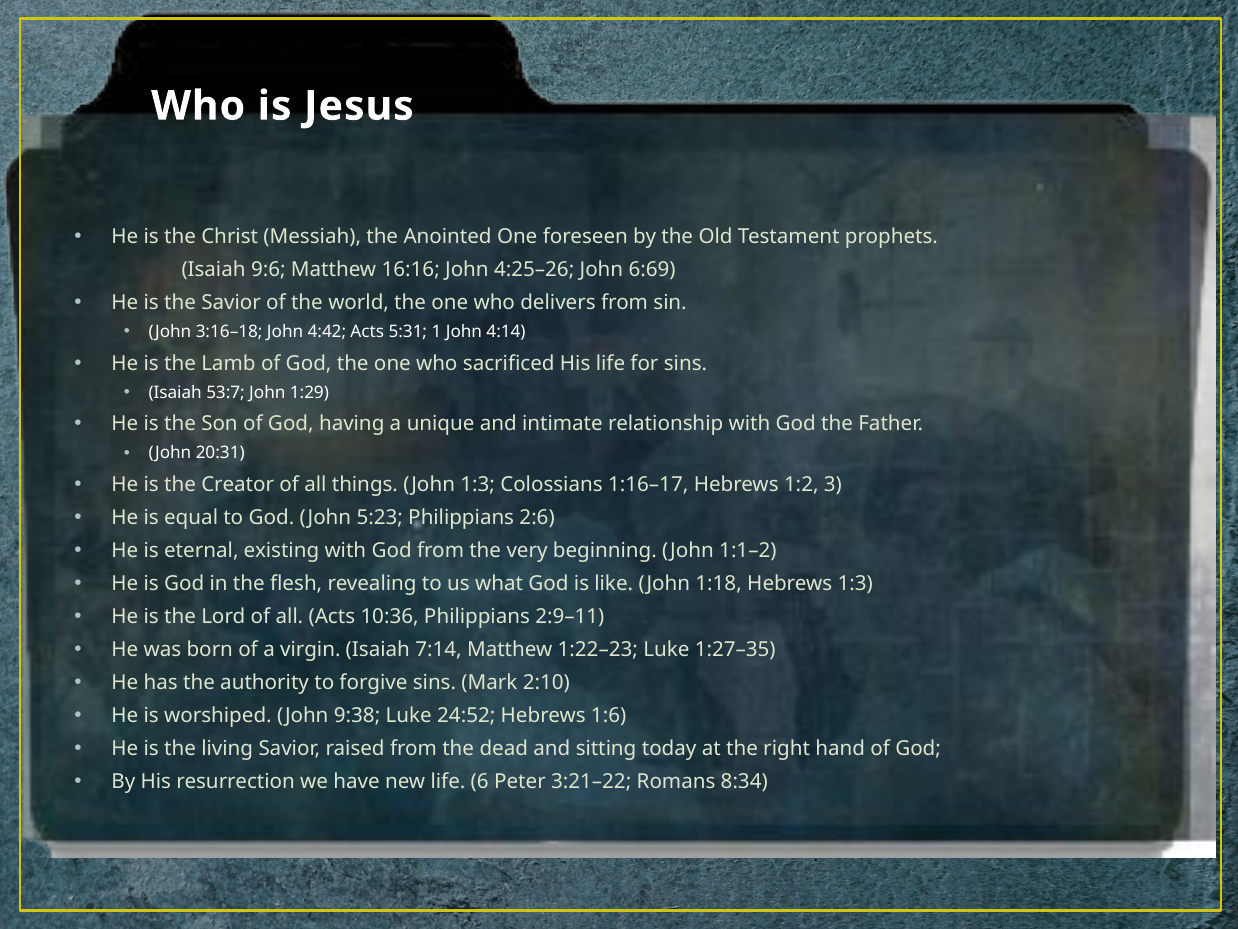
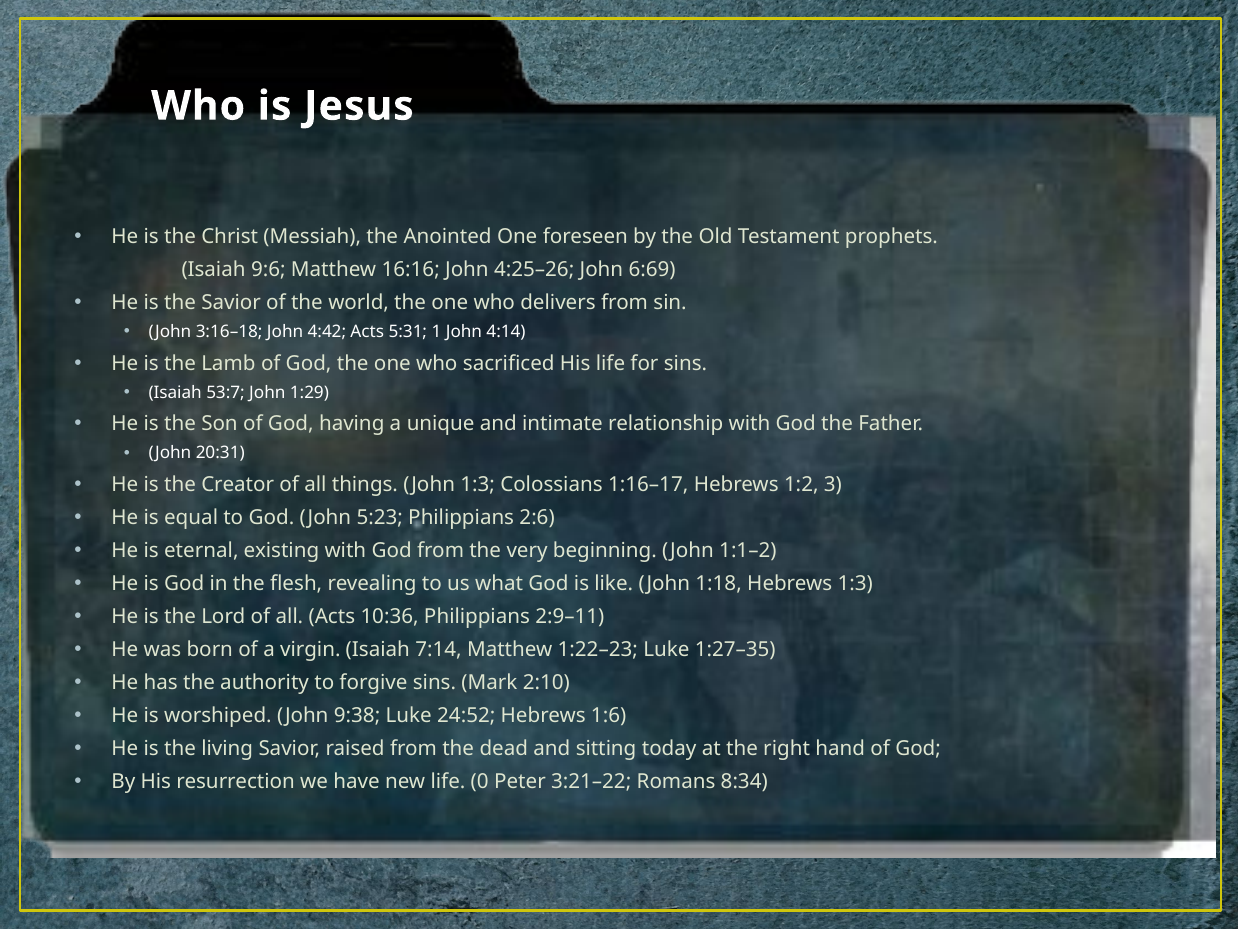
6: 6 -> 0
